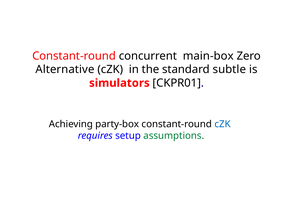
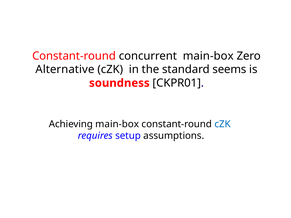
subtle: subtle -> seems
simulators: simulators -> soundness
Achieving party-box: party-box -> main-box
assumptions colour: green -> black
